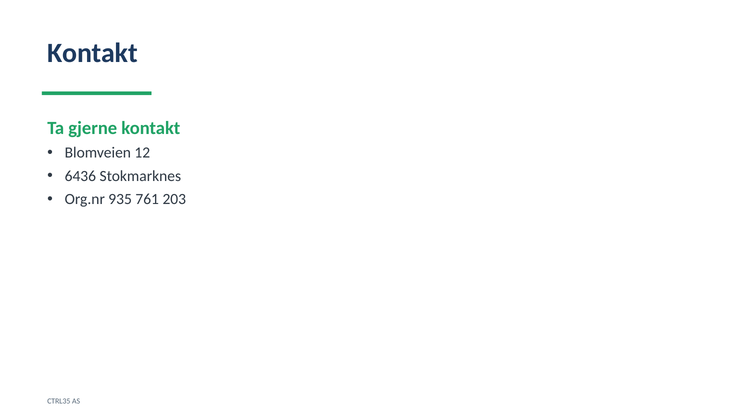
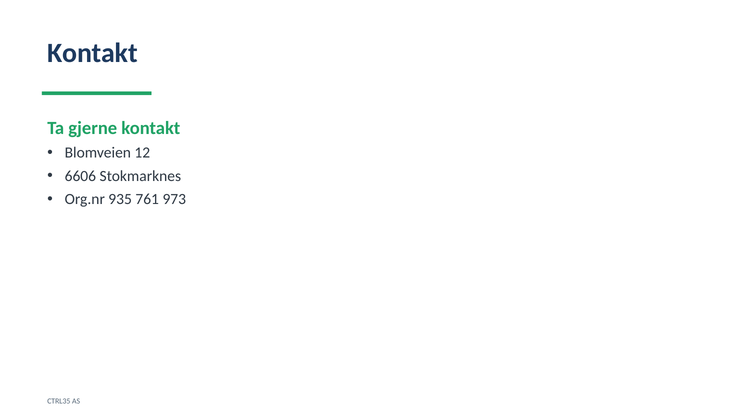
6436: 6436 -> 6606
203: 203 -> 973
